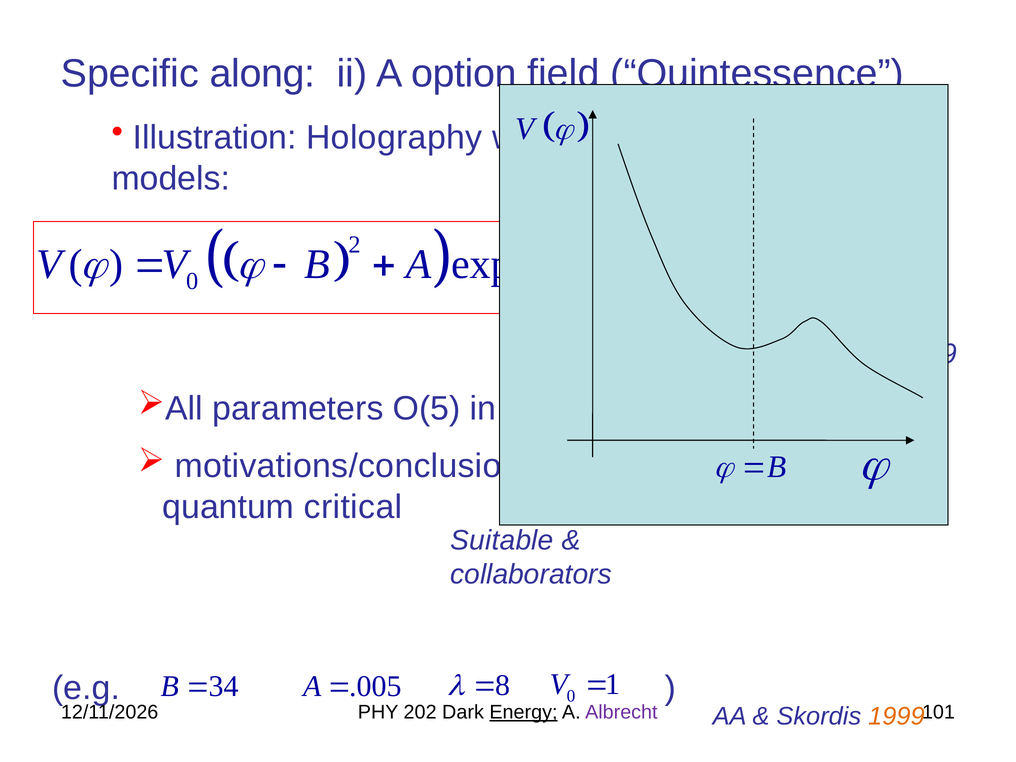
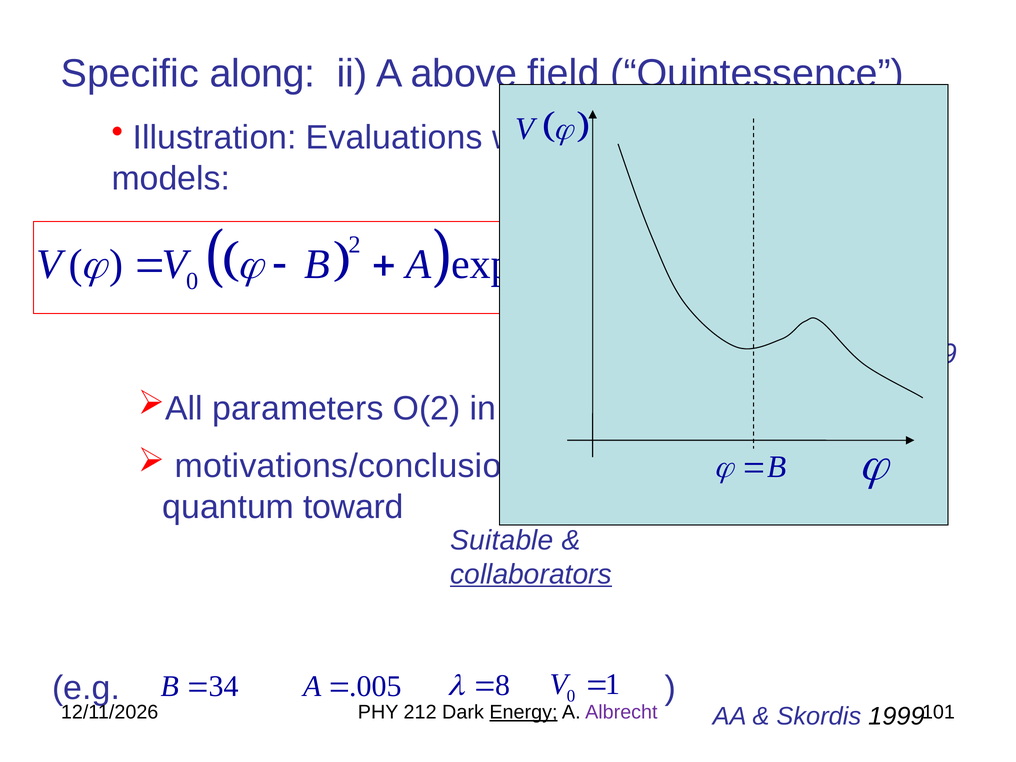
option: option -> above
Holography: Holography -> Evaluations
O(5: O(5 -> O(2
critical: critical -> toward
collaborators underline: none -> present
202: 202 -> 212
1999 at (896, 716) colour: orange -> black
